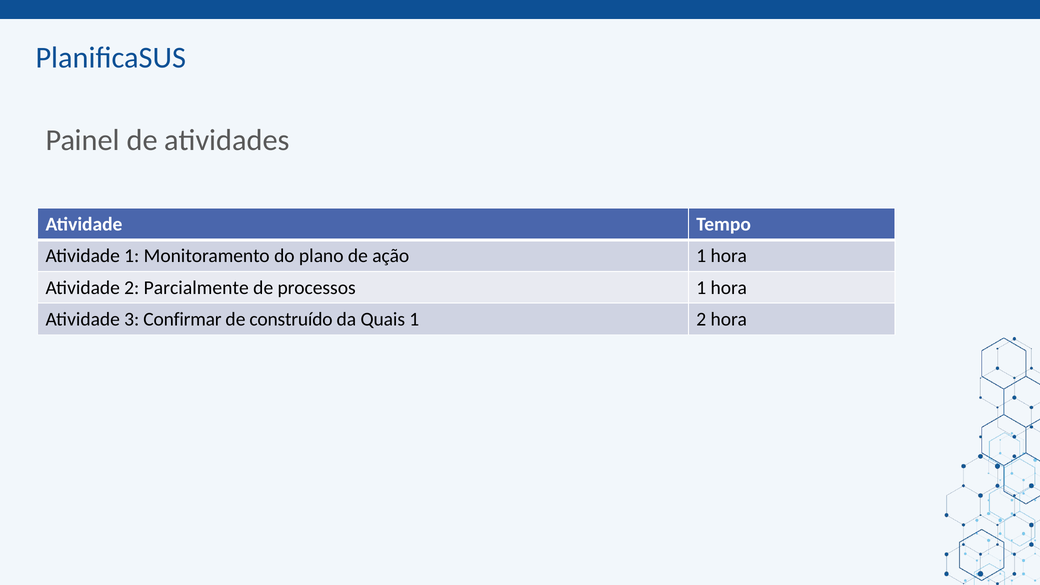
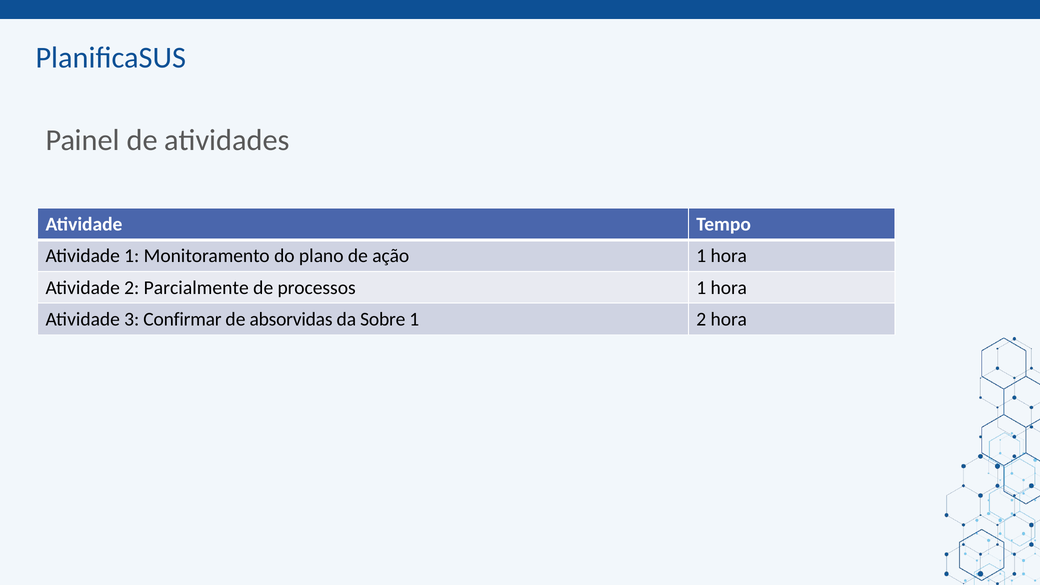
construído: construído -> absorvidas
Quais: Quais -> Sobre
